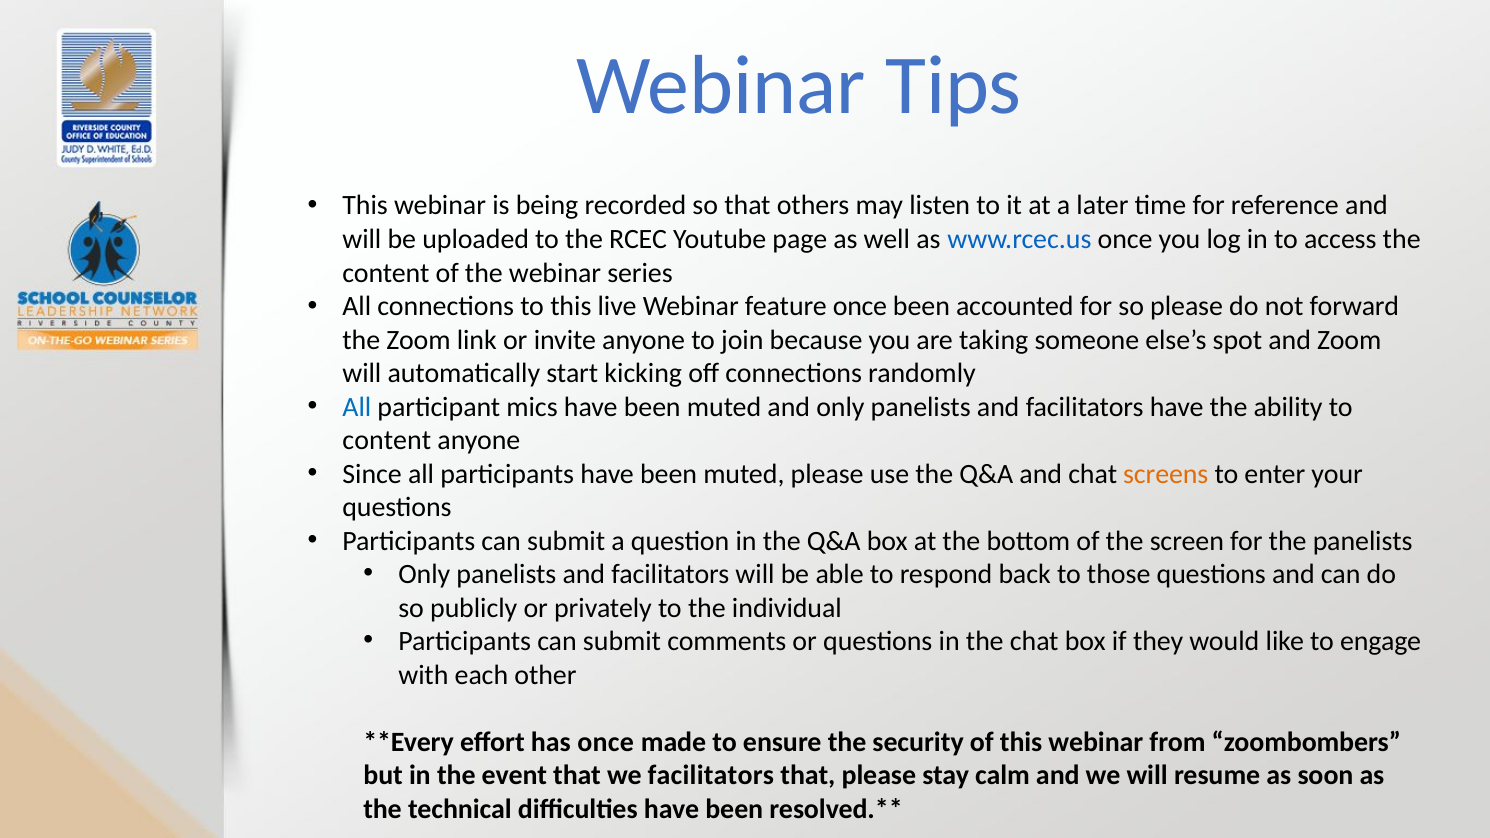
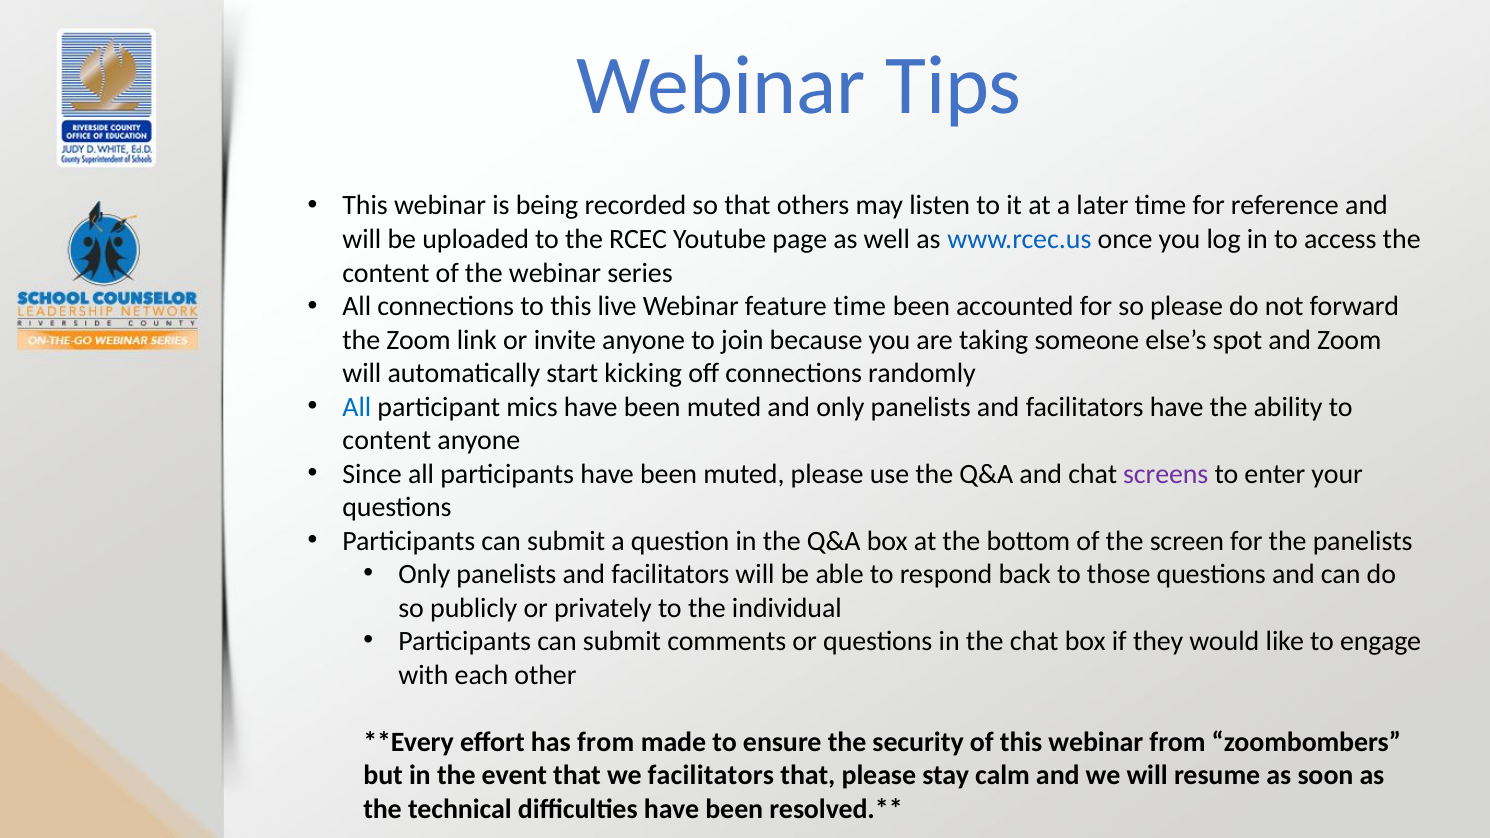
feature once: once -> time
screens colour: orange -> purple
has once: once -> from
